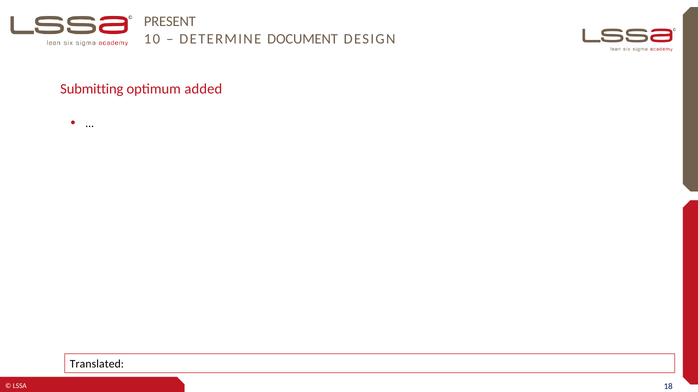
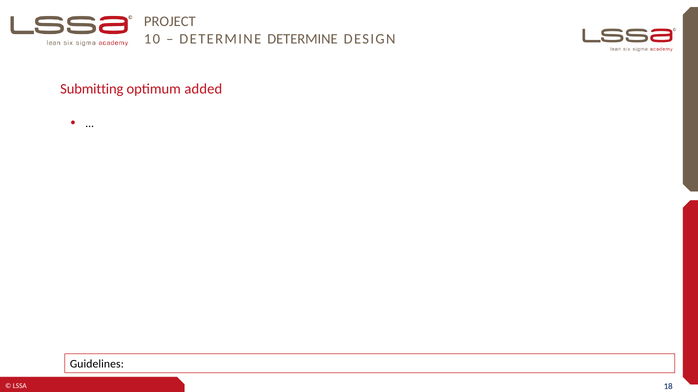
PRESENT: PRESENT -> PROJECT
DETERMINE DOCUMENT: DOCUMENT -> DETERMINE
Translated: Translated -> Guidelines
